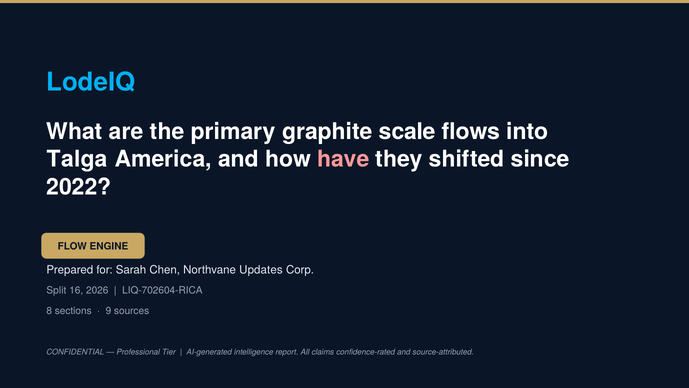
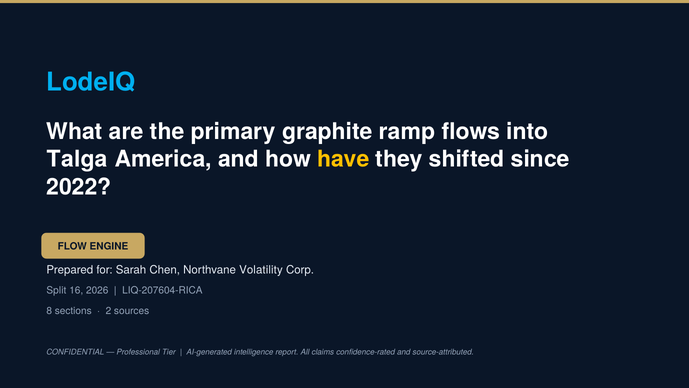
scale: scale -> ramp
have colour: pink -> yellow
Updates: Updates -> Volatility
LIQ-702604-RICA: LIQ-702604-RICA -> LIQ-207604-RICA
9: 9 -> 2
